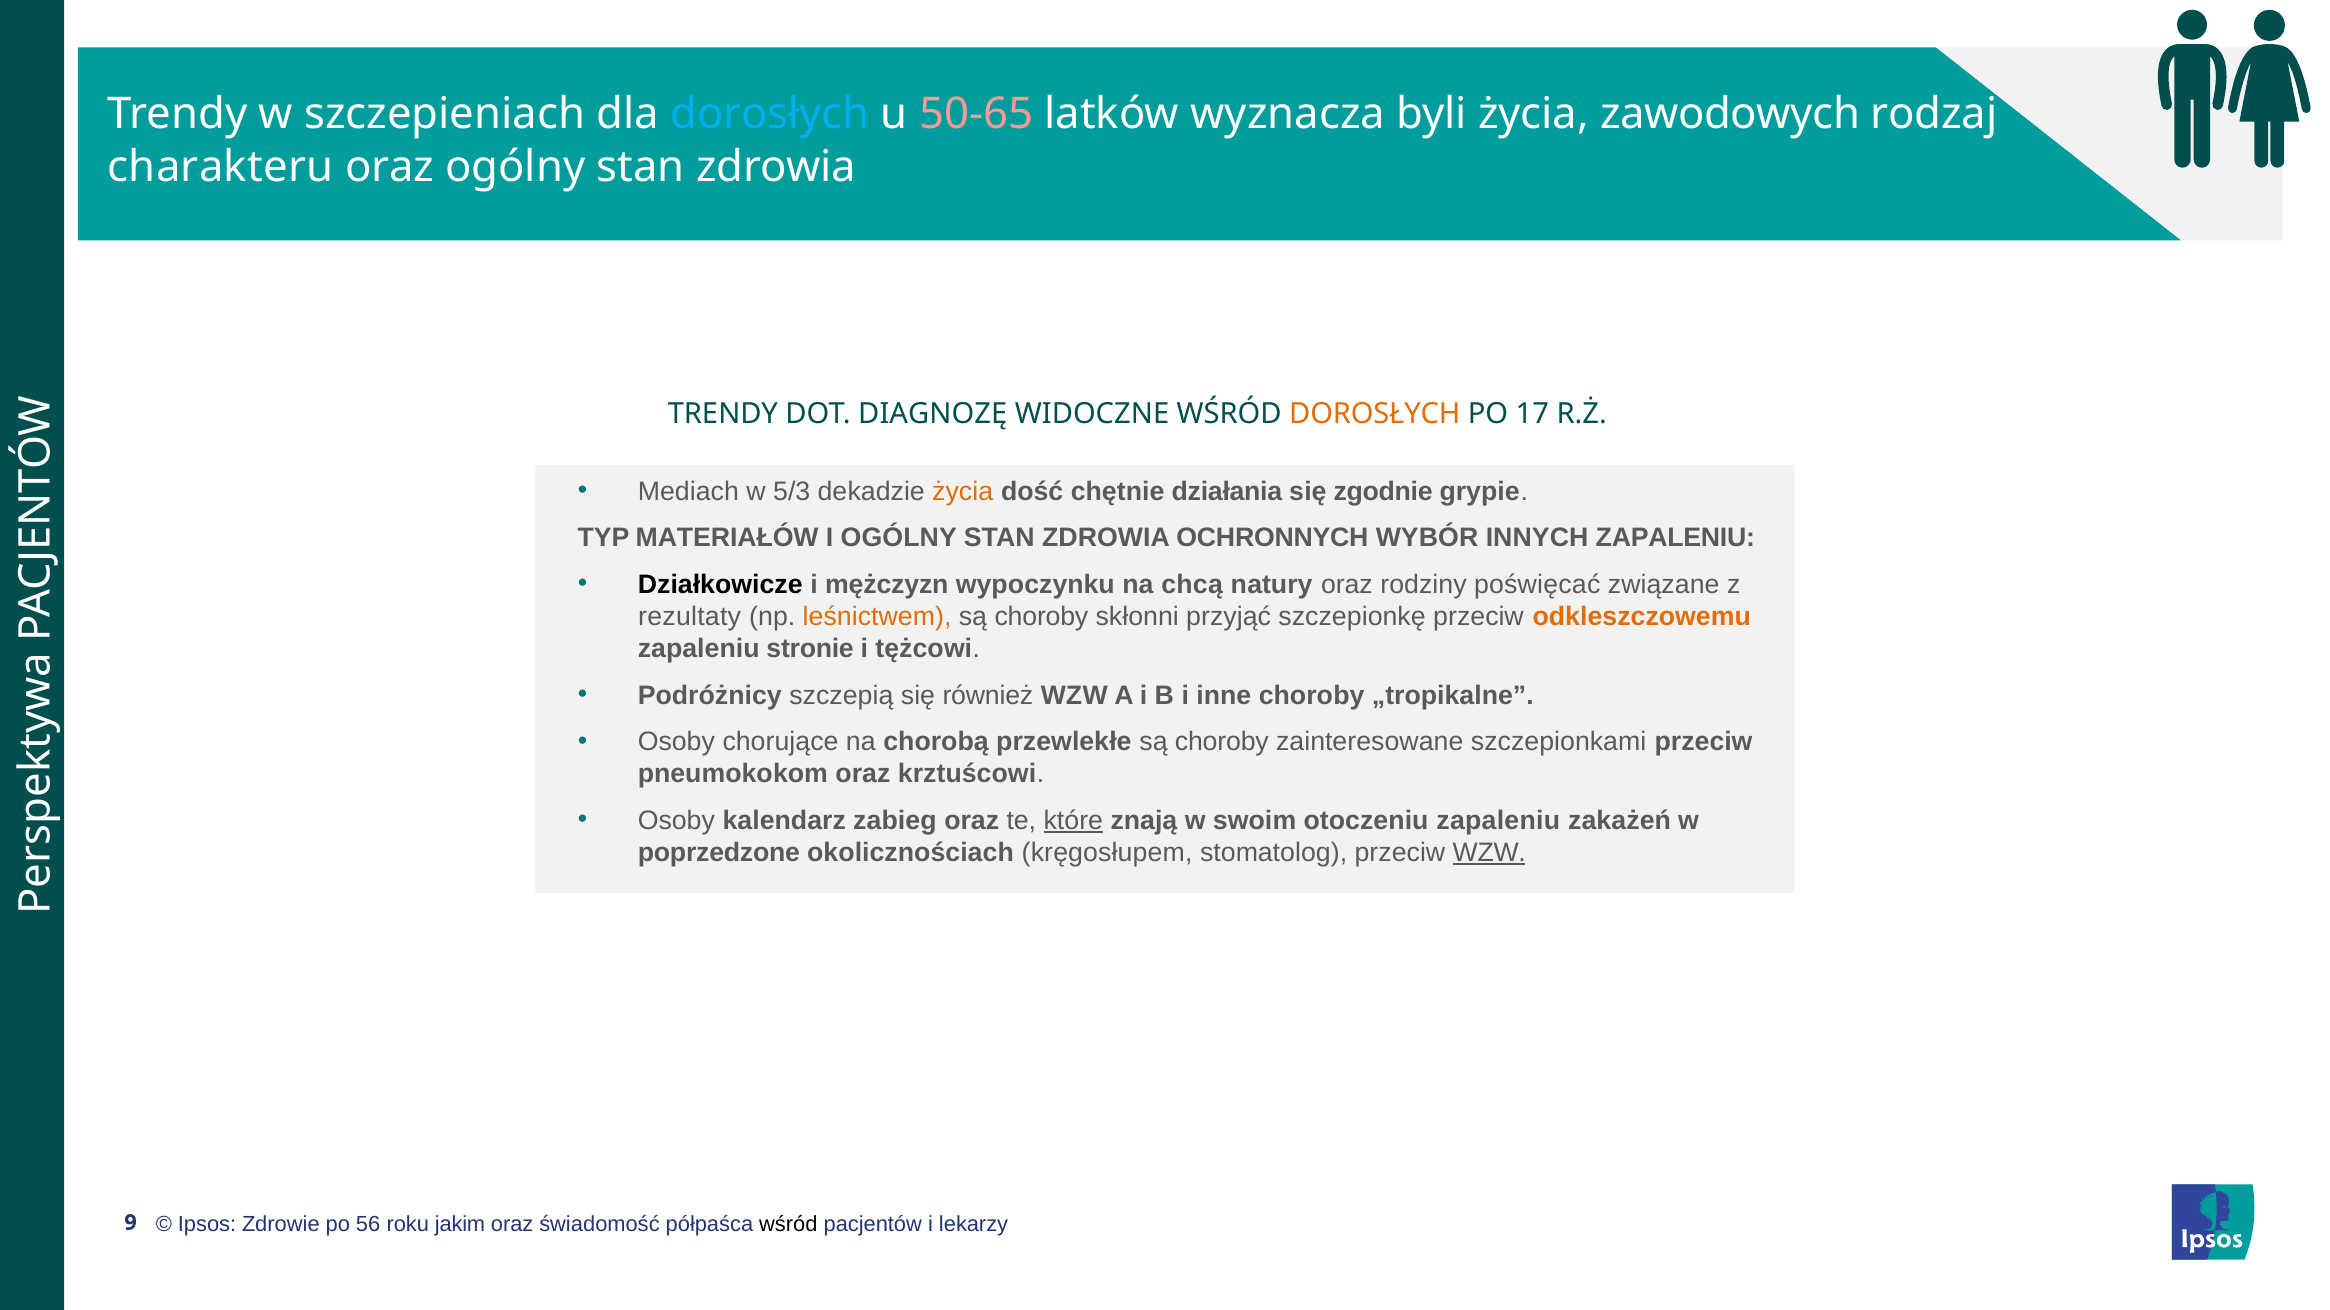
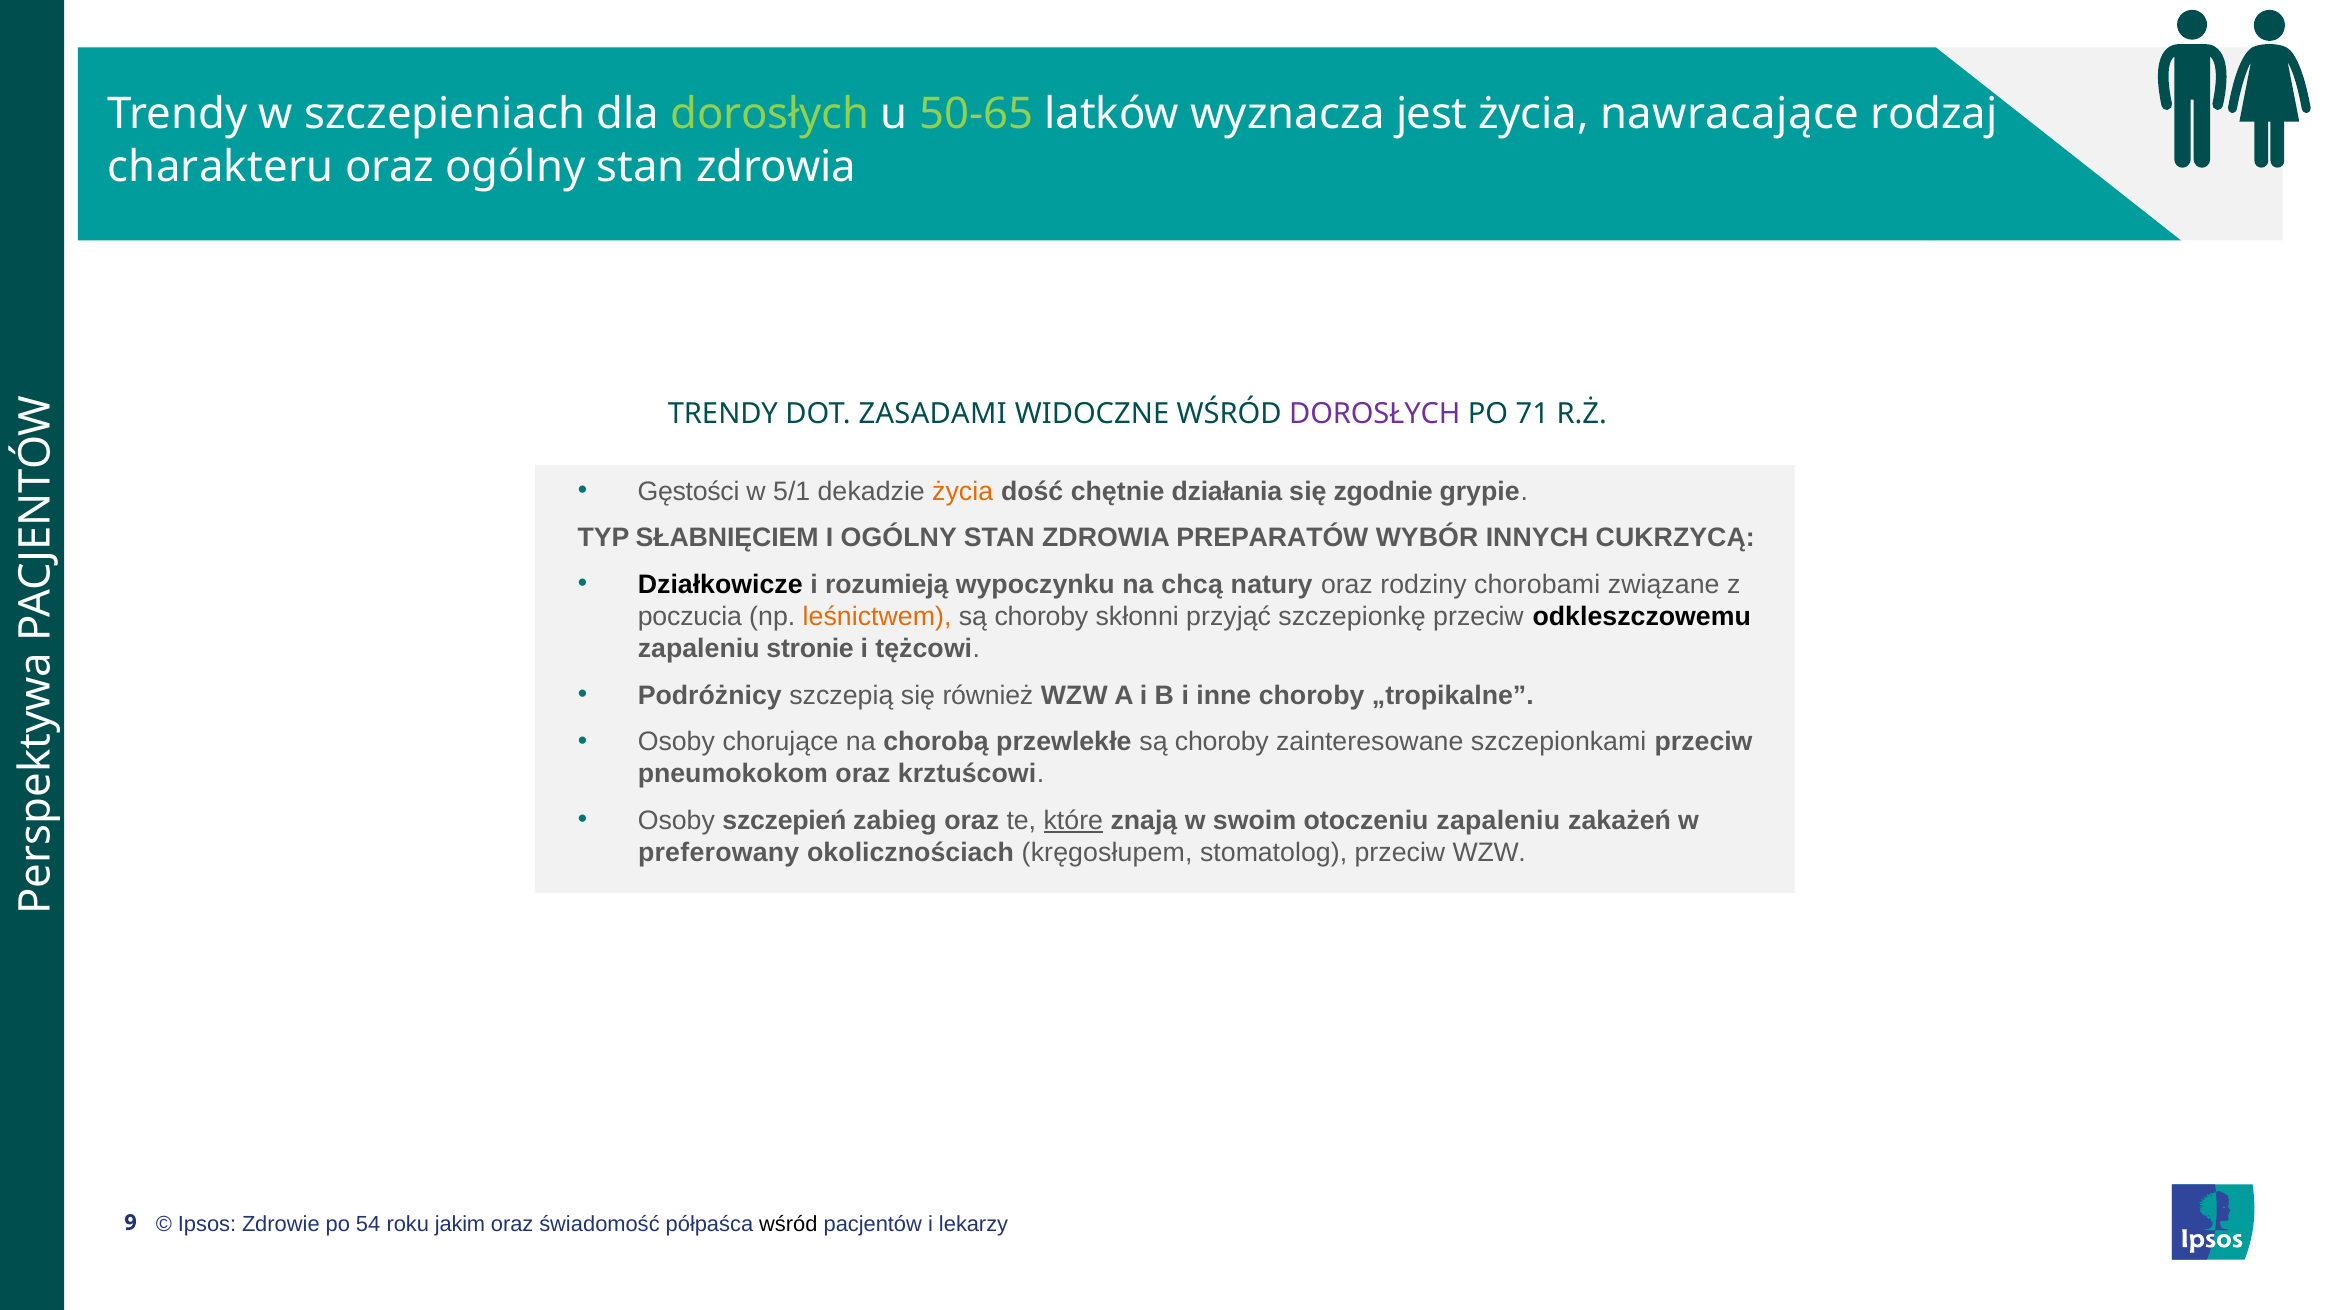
dorosłych at (770, 114) colour: light blue -> light green
50-65 colour: pink -> light green
byli: byli -> jest
zawodowych: zawodowych -> nawracające
DIAGNOZĘ: DIAGNOZĘ -> ZASADAMI
DOROSŁYCH at (1375, 414) colour: orange -> purple
17: 17 -> 71
Mediach: Mediach -> Gęstości
5/3: 5/3 -> 5/1
MATERIAŁÓW: MATERIAŁÓW -> SŁABNIĘCIEM
OCHRONNYCH: OCHRONNYCH -> PREPARATÓW
INNYCH ZAPALENIU: ZAPALENIU -> CUKRZYCĄ
mężczyzn: mężczyzn -> rozumieją
poświęcać: poświęcać -> chorobami
rezultaty: rezultaty -> poczucia
odkleszczowemu colour: orange -> black
kalendarz: kalendarz -> szczepień
poprzedzone: poprzedzone -> preferowany
WZW at (1489, 853) underline: present -> none
56: 56 -> 54
